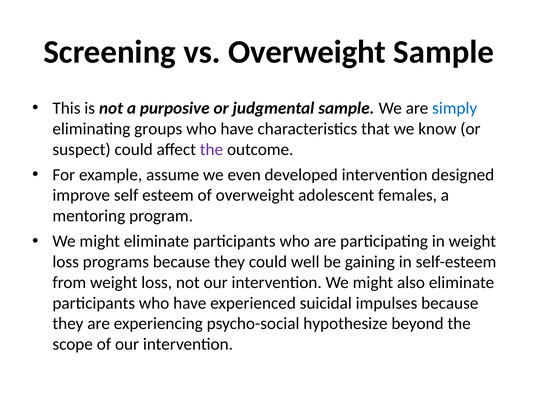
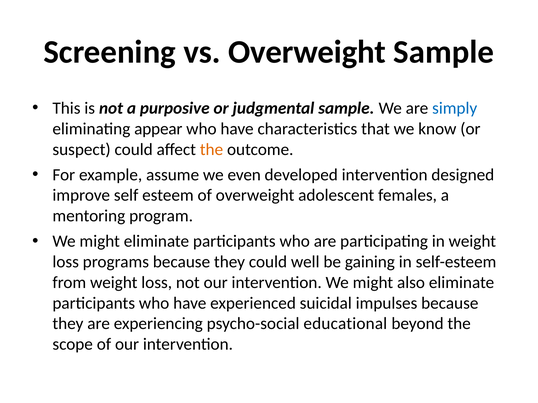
groups: groups -> appear
the at (211, 150) colour: purple -> orange
hypothesize: hypothesize -> educational
